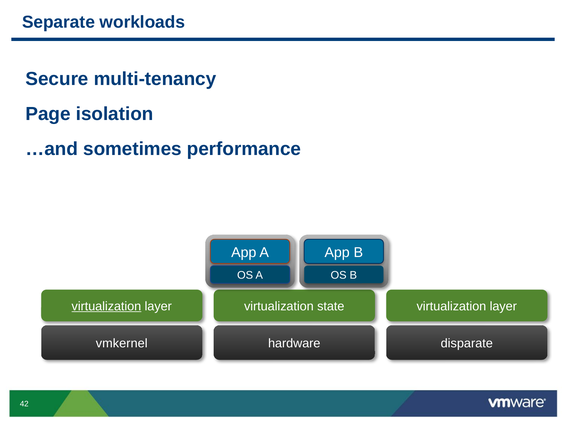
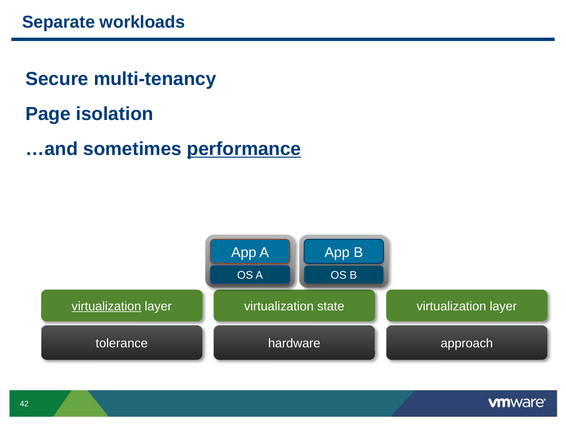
performance underline: none -> present
vmkernel: vmkernel -> tolerance
disparate: disparate -> approach
